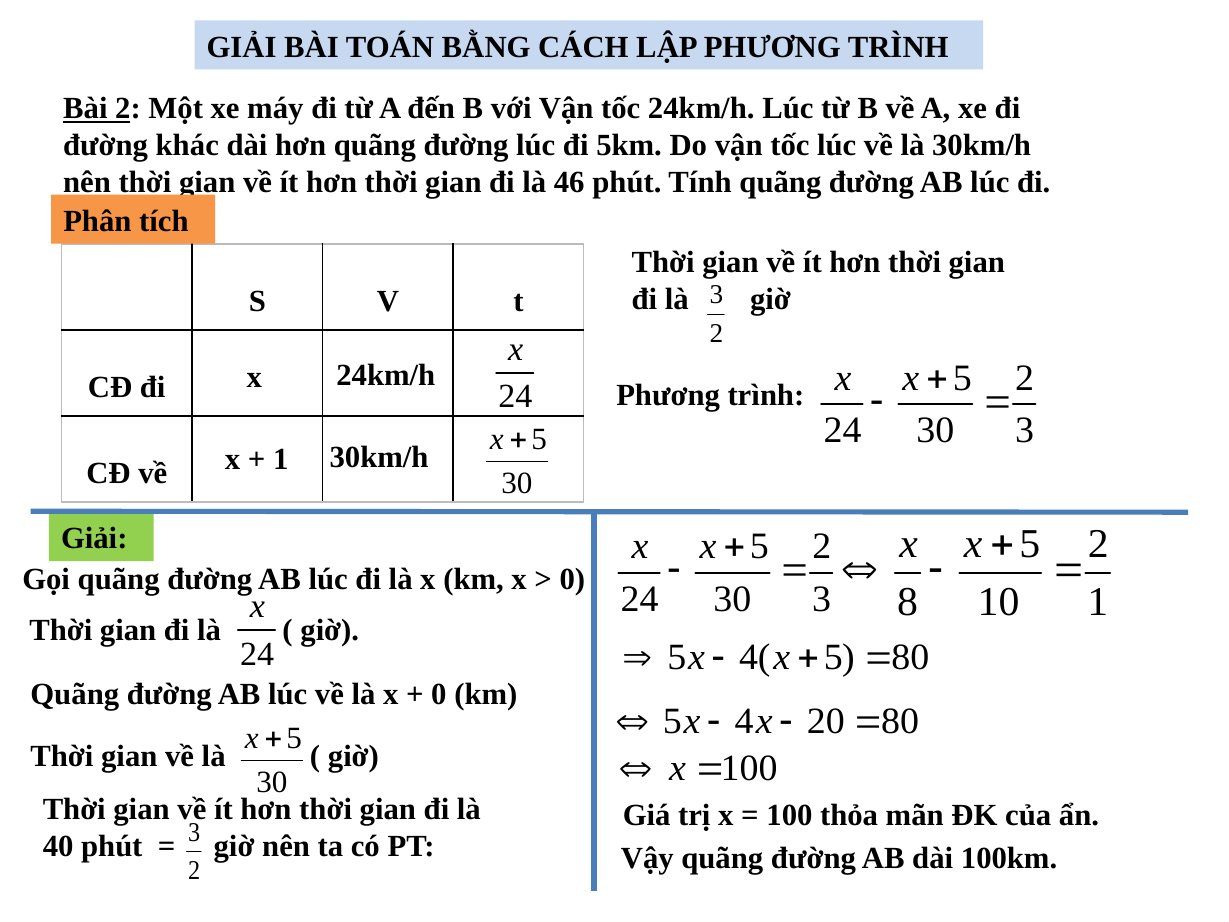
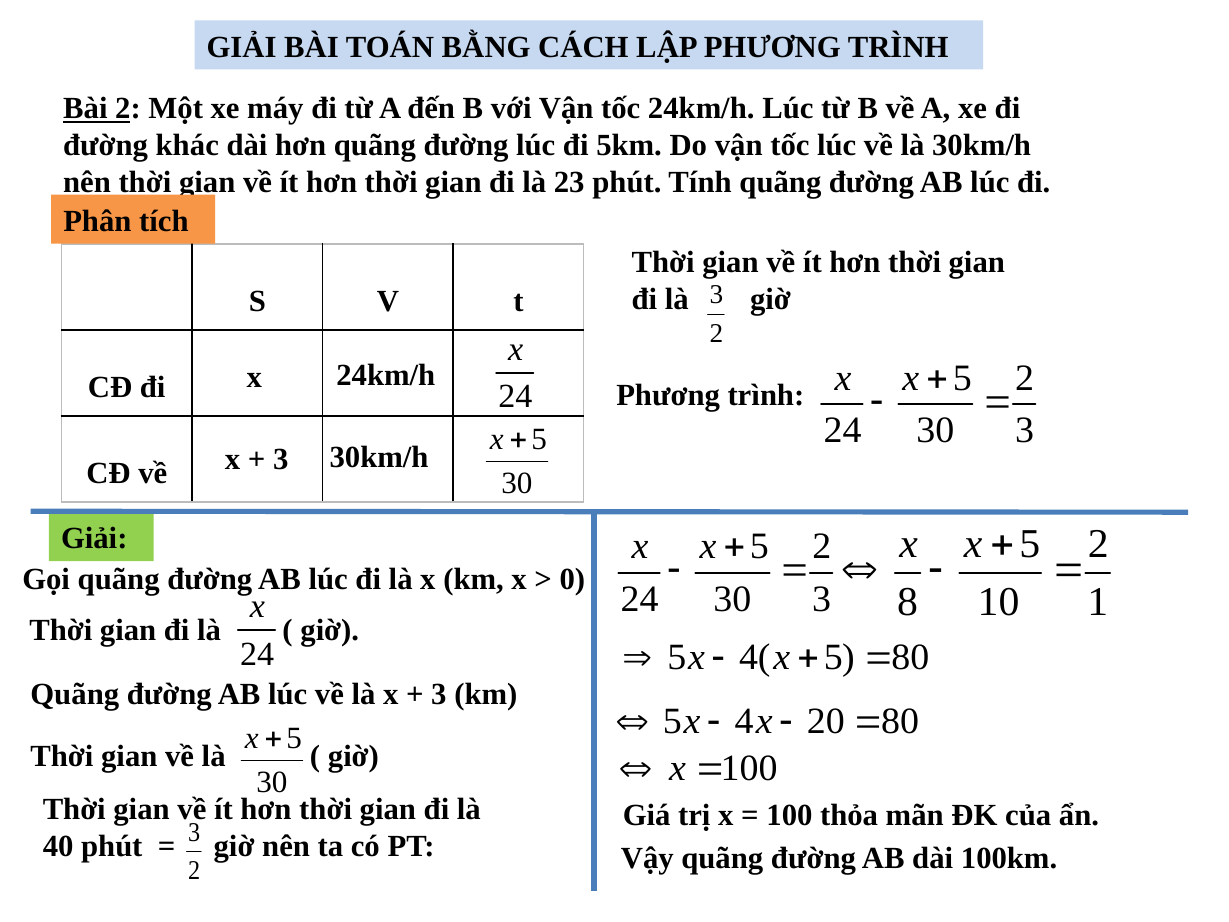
46: 46 -> 23
1 at (281, 459): 1 -> 3
0 at (439, 694): 0 -> 3
